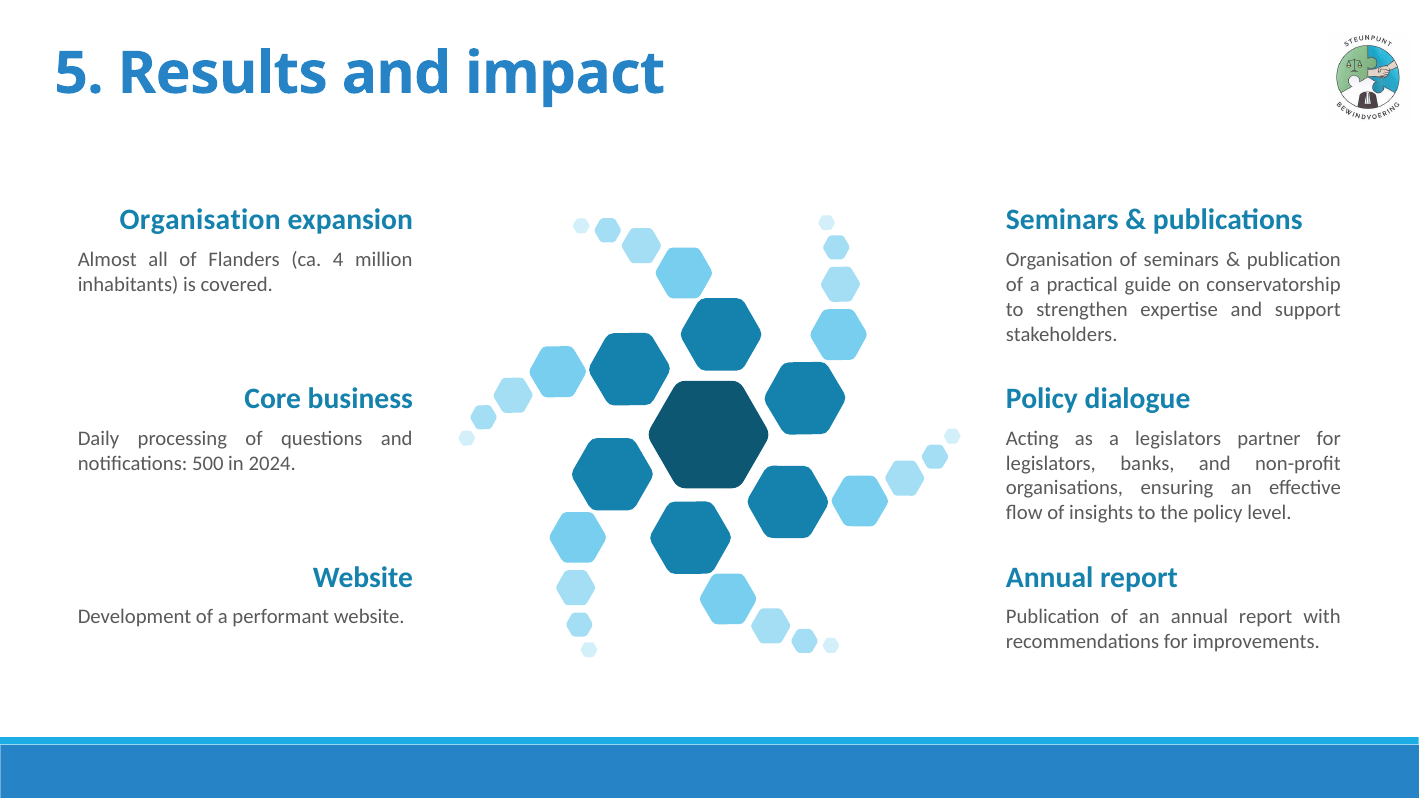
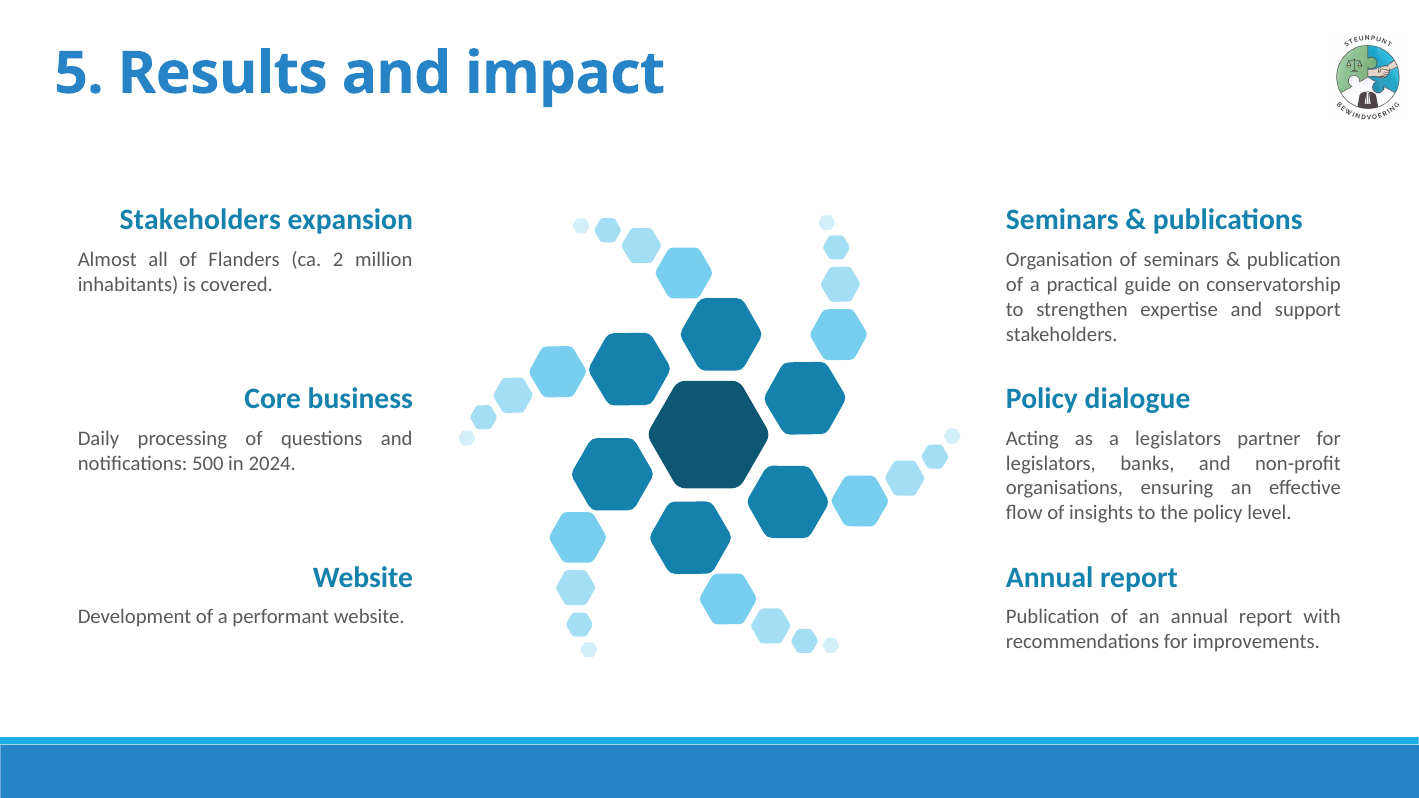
Organisation at (200, 220): Organisation -> Stakeholders
4: 4 -> 2
